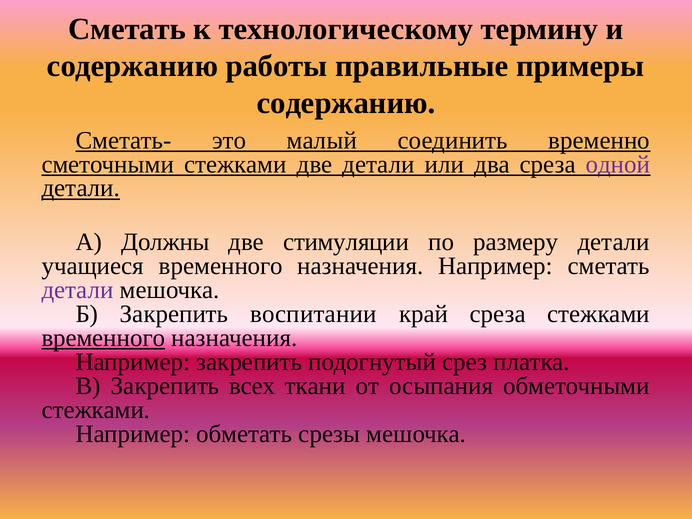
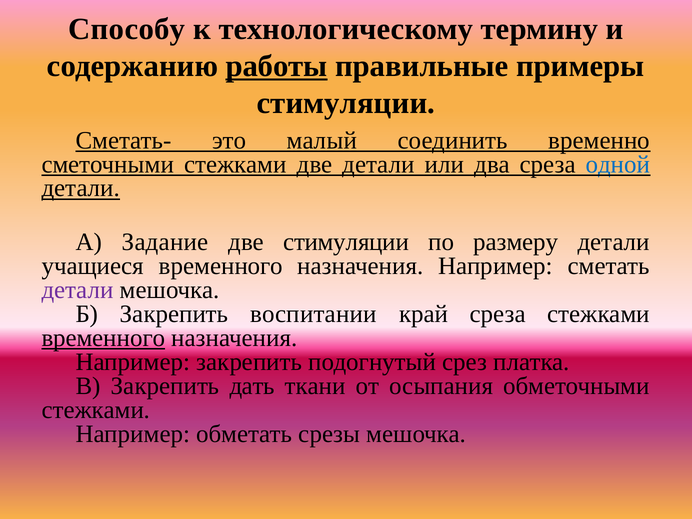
Сметать at (127, 29): Сметать -> Способу
работы underline: none -> present
содержанию at (346, 103): содержанию -> стимуляции
одной colour: purple -> blue
Должны: Должны -> Задание
всех: всех -> дать
